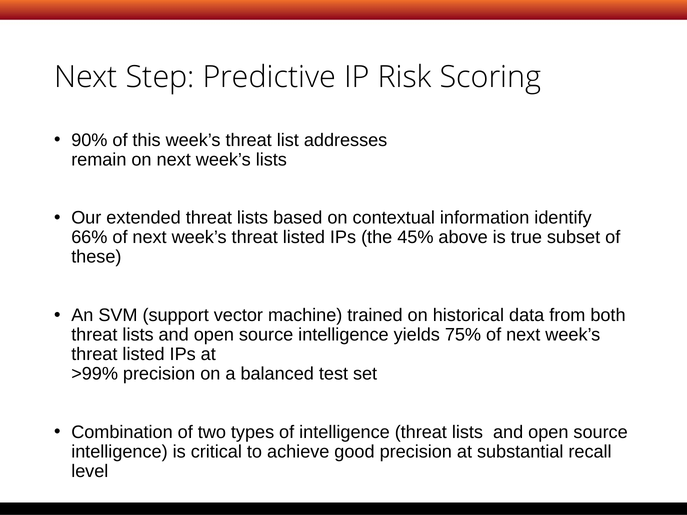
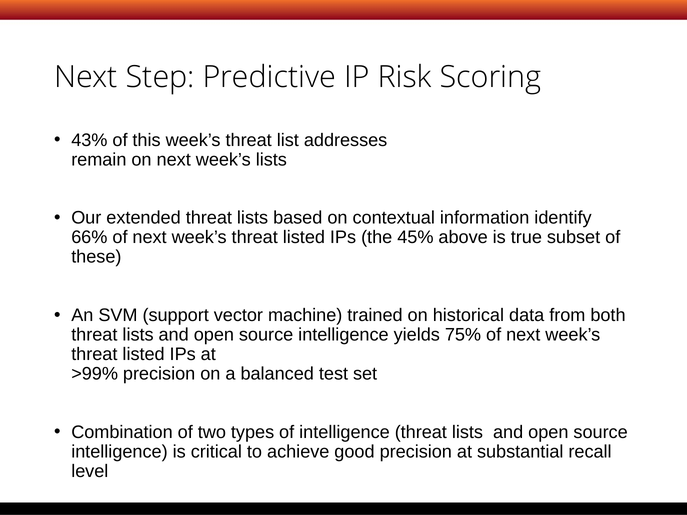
90%: 90% -> 43%
